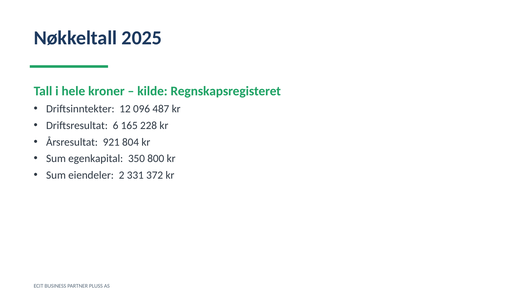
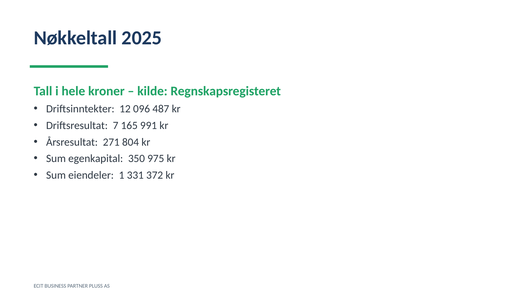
6: 6 -> 7
228: 228 -> 991
921: 921 -> 271
800: 800 -> 975
2: 2 -> 1
